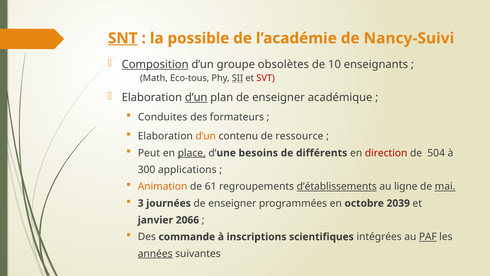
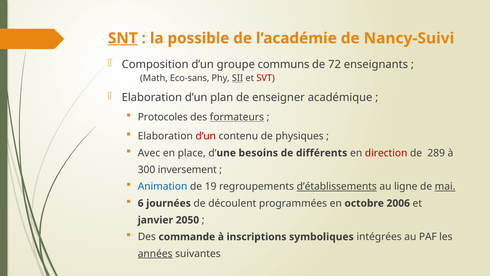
Composition underline: present -> none
obsolètes: obsolètes -> communs
10: 10 -> 72
Eco-tous: Eco-tous -> Eco-sans
d’un at (196, 97) underline: present -> none
Conduites: Conduites -> Protocoles
formateurs underline: none -> present
d’un at (206, 136) colour: orange -> red
ressource: ressource -> physiques
Peut: Peut -> Avec
place underline: present -> none
504: 504 -> 289
applications: applications -> inversement
Animation colour: orange -> blue
61: 61 -> 19
3: 3 -> 6
journées de enseigner: enseigner -> découlent
2039: 2039 -> 2006
2066: 2066 -> 2050
scientifiques: scientifiques -> symboliques
PAF underline: present -> none
